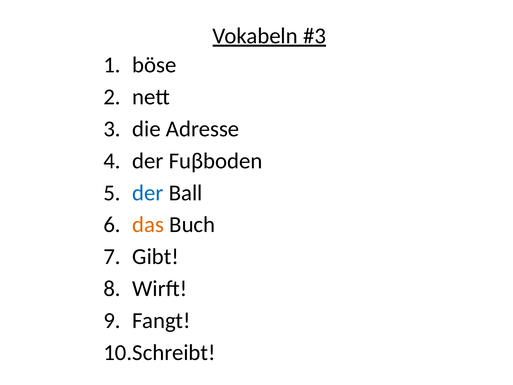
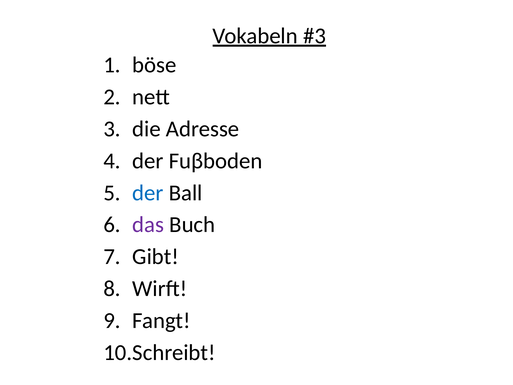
das colour: orange -> purple
